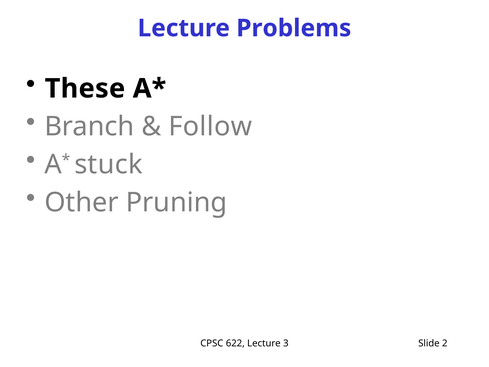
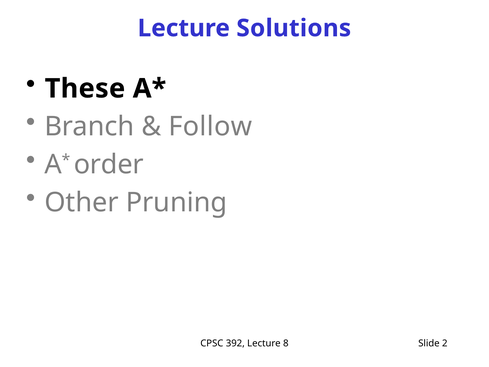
Problems: Problems -> Solutions
stuck: stuck -> order
622: 622 -> 392
3: 3 -> 8
